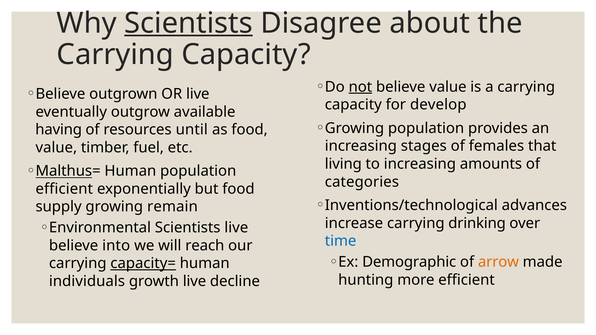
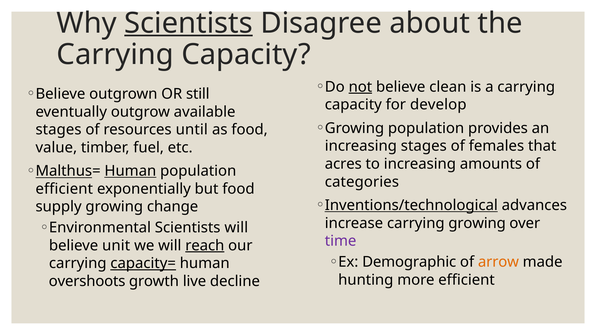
believe value: value -> clean
OR live: live -> still
having at (59, 130): having -> stages
living: living -> acres
Human at (130, 171) underline: none -> present
Inventions/technological underline: none -> present
remain: remain -> change
carrying drinking: drinking -> growing
Scientists live: live -> will
time colour: blue -> purple
into: into -> unit
reach underline: none -> present
individuals: individuals -> overshoots
